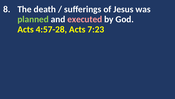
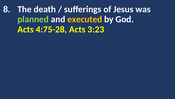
executed colour: pink -> yellow
4:57-28: 4:57-28 -> 4:75-28
7:23: 7:23 -> 3:23
